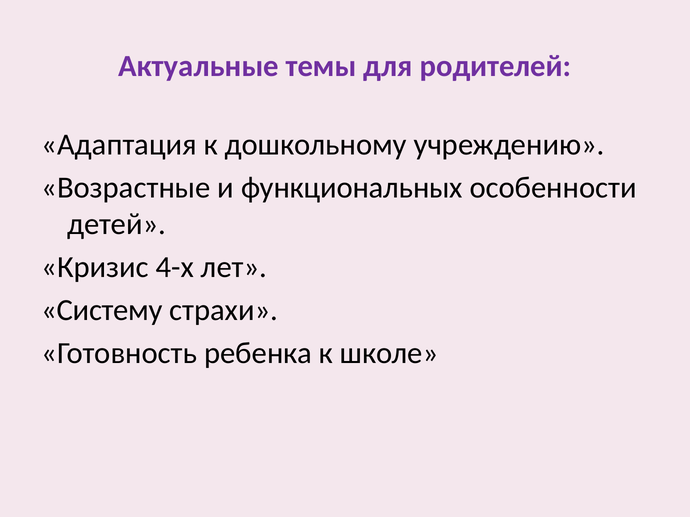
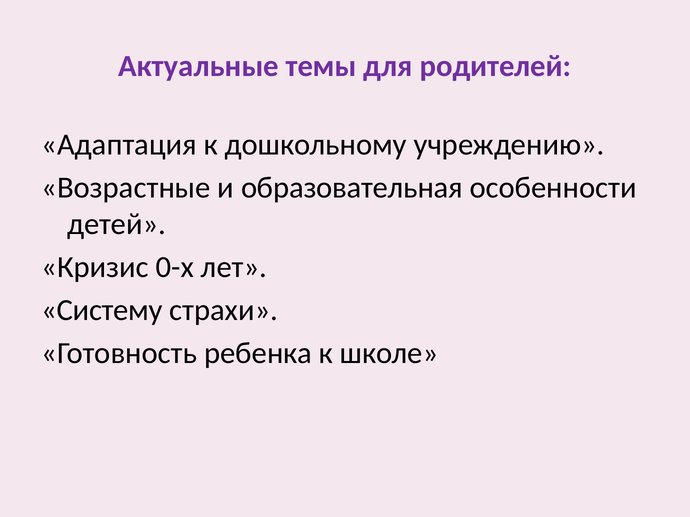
функциональных: функциональных -> образовательная
4-х: 4-х -> 0-х
